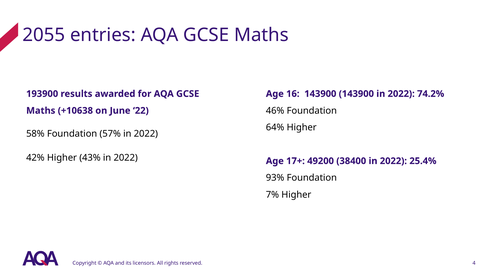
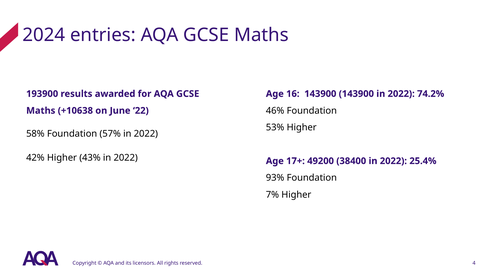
2055: 2055 -> 2024
64%: 64% -> 53%
